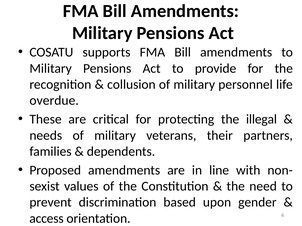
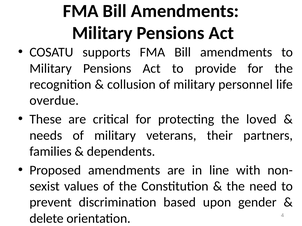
illegal: illegal -> loved
access: access -> delete
